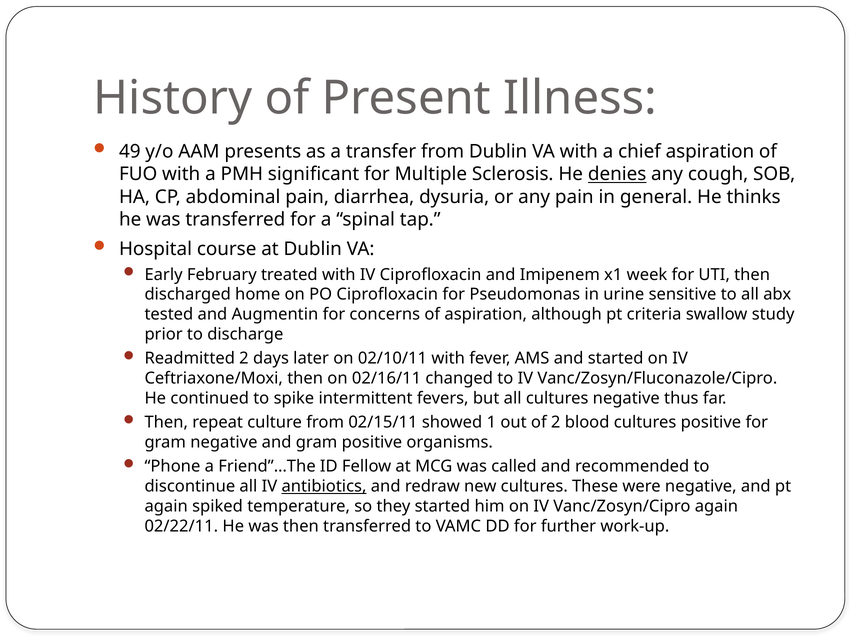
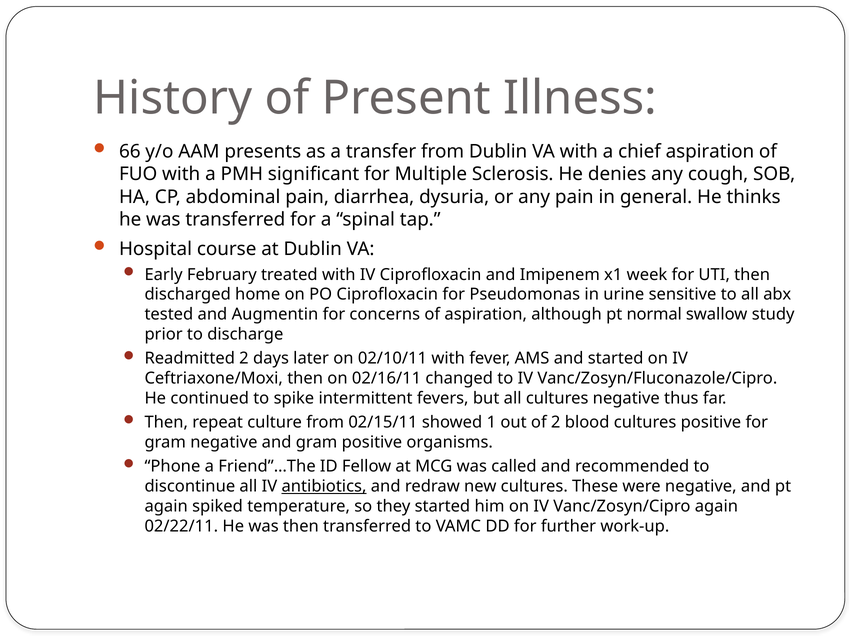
49: 49 -> 66
denies underline: present -> none
criteria: criteria -> normal
